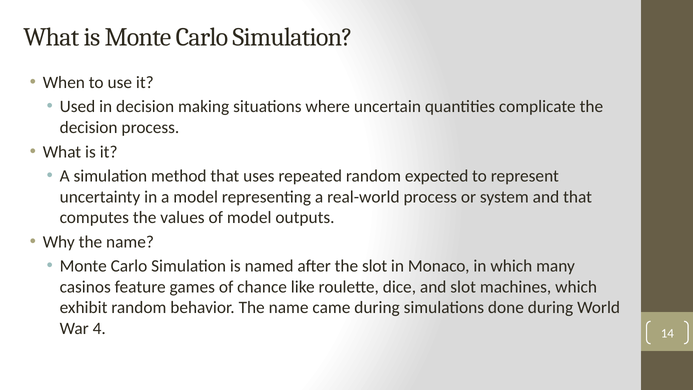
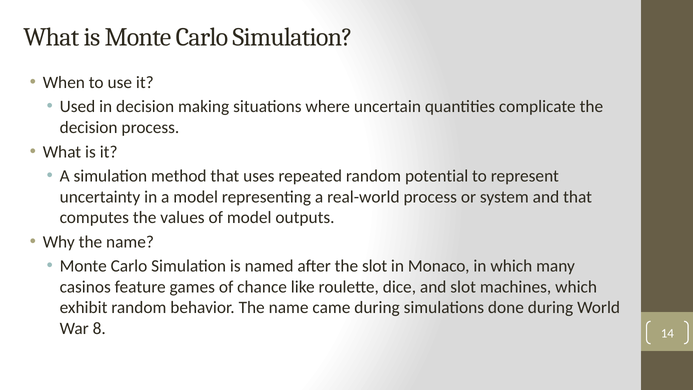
expected: expected -> potential
4: 4 -> 8
